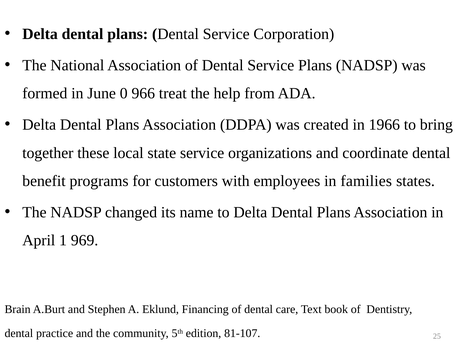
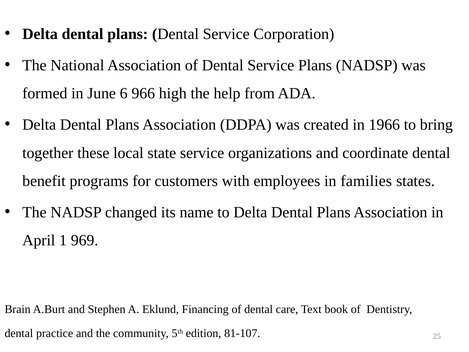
0: 0 -> 6
treat: treat -> high
